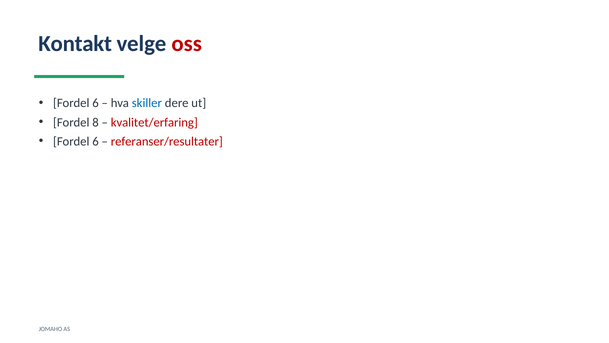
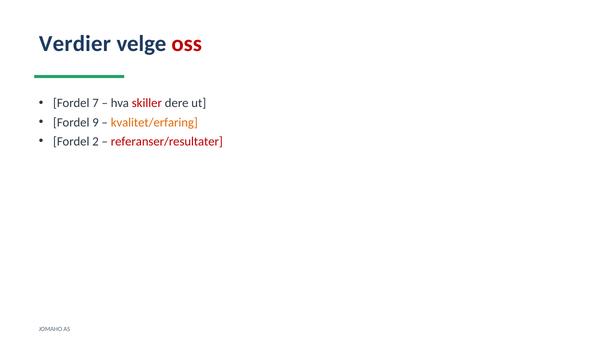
Kontakt: Kontakt -> Verdier
6 at (95, 103): 6 -> 7
skiller colour: blue -> red
8: 8 -> 9
kvalitet/erfaring colour: red -> orange
6 at (95, 141): 6 -> 2
